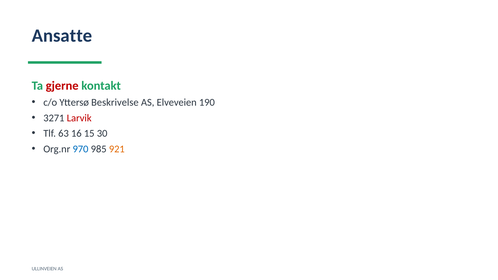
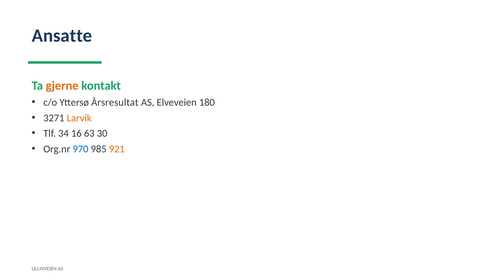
gjerne colour: red -> orange
Beskrivelse: Beskrivelse -> Årsresultat
190: 190 -> 180
Larvik colour: red -> orange
63: 63 -> 34
15: 15 -> 63
